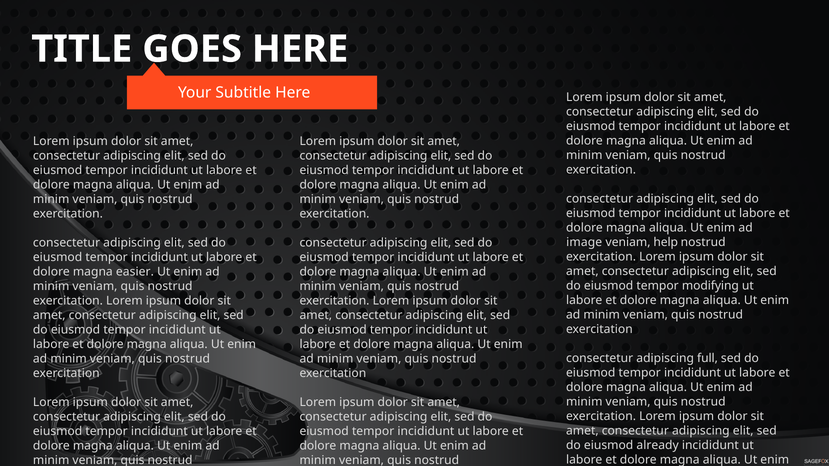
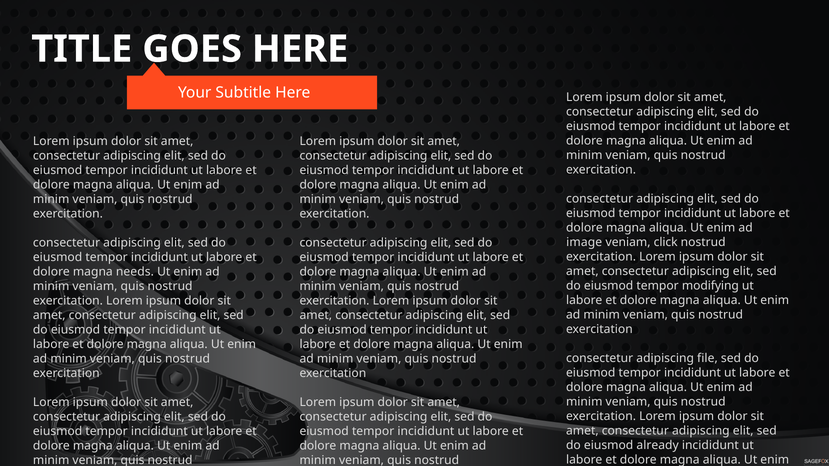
help: help -> click
easier: easier -> needs
full: full -> file
